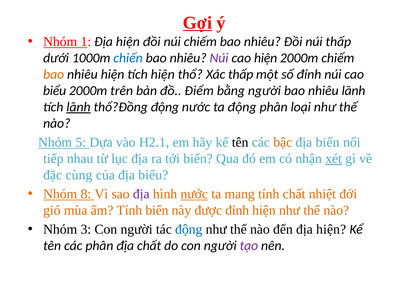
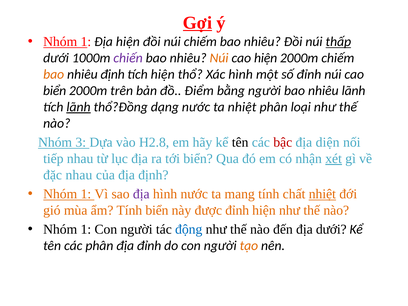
thấp at (338, 42) underline: none -> present
chiến colour: blue -> purple
Núi at (219, 58) colour: purple -> orange
nhiêu hiện: hiện -> định
Xác thấp: thấp -> hình
biểu at (55, 91): biểu -> biển
thổ?Đồng động: động -> dạng
ta động: động -> nhiệt
5: 5 -> 3
H2.1: H2.1 -> H2.8
bậc colour: orange -> red
địa biển: biển -> diện
đặc cùng: cùng -> nhau
địa biểu: biểu -> định
8 at (86, 194): 8 -> 1
nước at (194, 194) underline: present -> none
nhiệt at (322, 194) underline: none -> present
3 at (86, 229): 3 -> 1
đến địa hiện: hiện -> dưới
địa chất: chất -> đỉnh
tạo colour: purple -> orange
